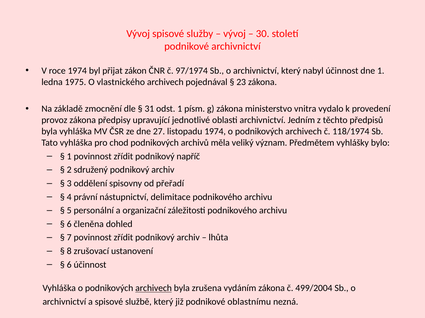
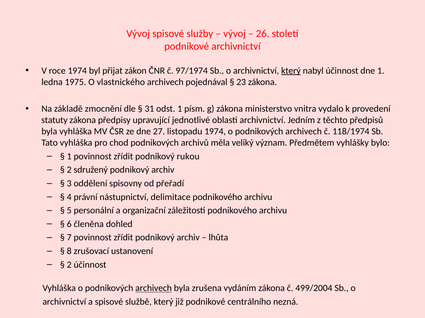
30: 30 -> 26
který at (291, 71) underline: none -> present
provoz: provoz -> statuty
napříč: napříč -> rukou
6 at (69, 265): 6 -> 2
oblastnímu: oblastnímu -> centrálního
